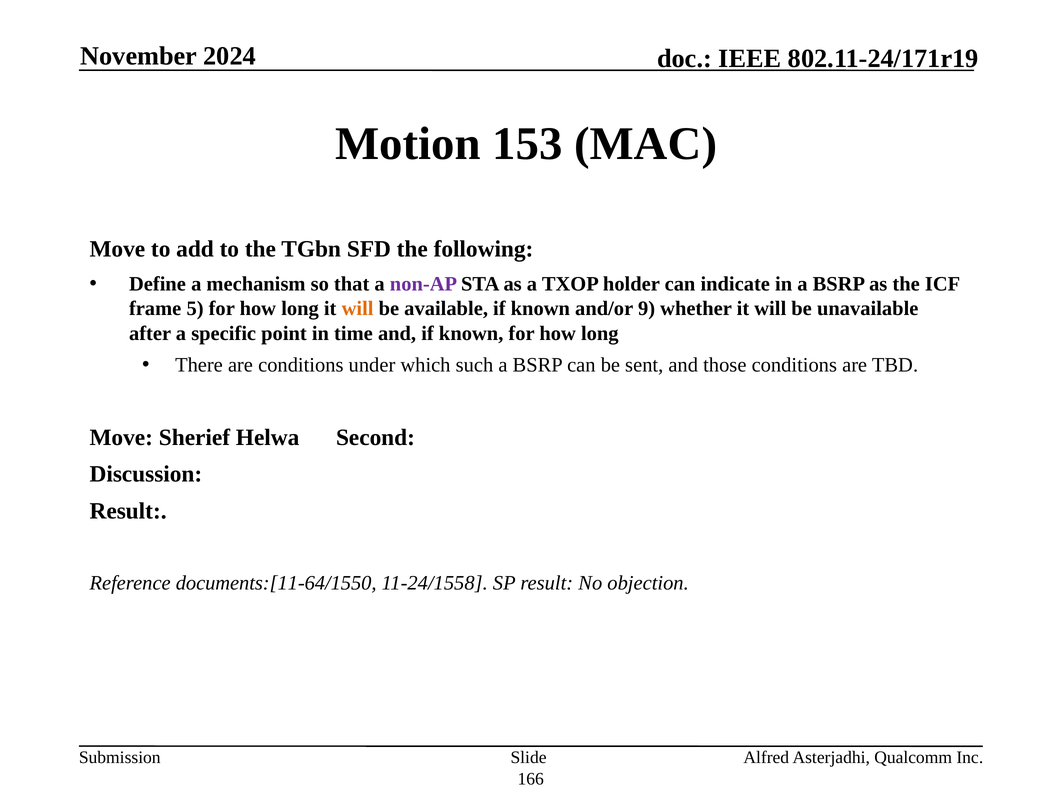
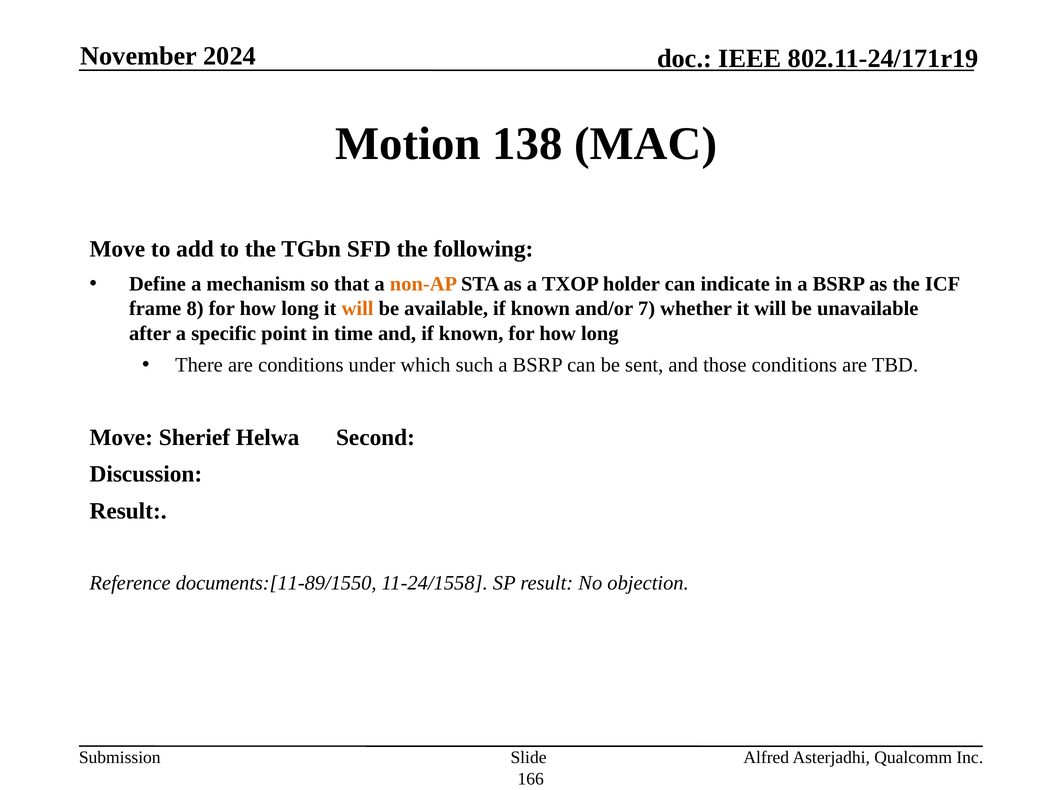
153: 153 -> 138
non-AP colour: purple -> orange
5: 5 -> 8
9: 9 -> 7
documents:[11-64/1550: documents:[11-64/1550 -> documents:[11-89/1550
